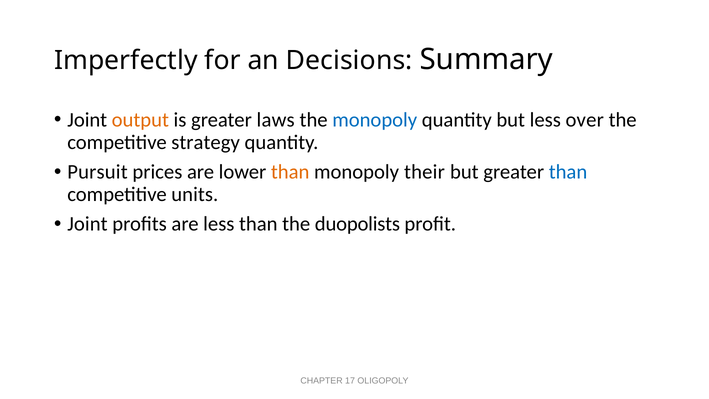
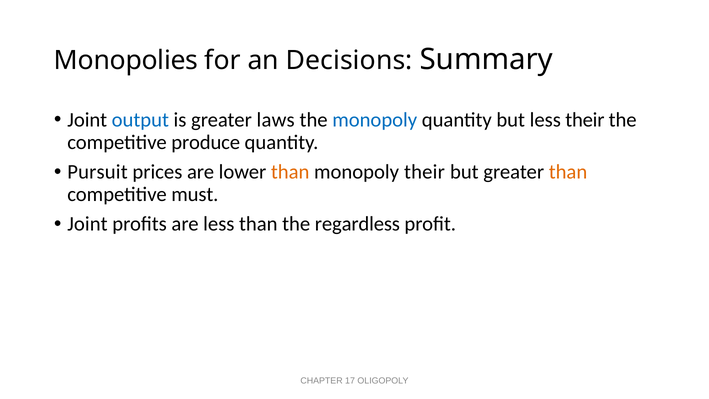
Imperfectly: Imperfectly -> Monopolies
output colour: orange -> blue
less over: over -> their
strategy: strategy -> produce
than at (568, 172) colour: blue -> orange
units: units -> must
duopolists: duopolists -> regardless
